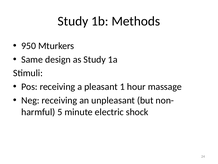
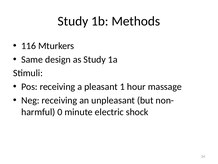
950: 950 -> 116
5: 5 -> 0
